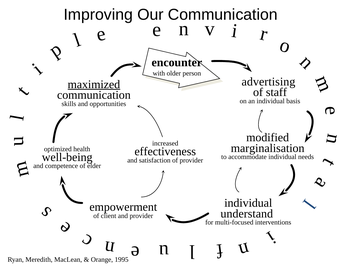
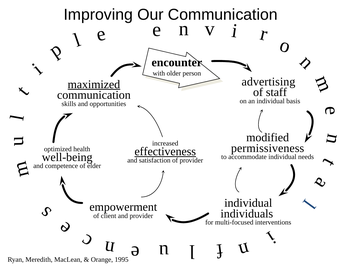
marginalisation: marginalisation -> permissiveness
effectiveness underline: none -> present
understand: understand -> individuals
